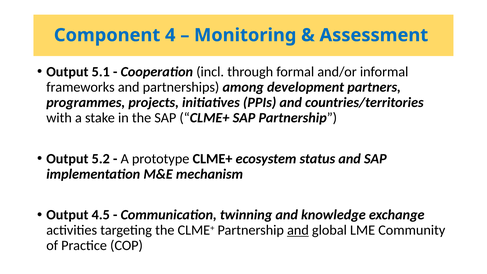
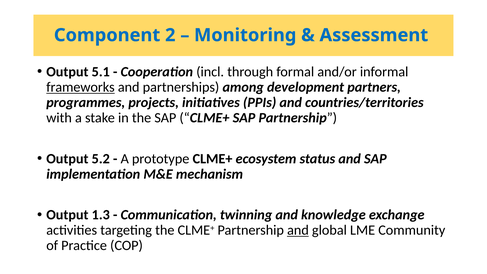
4: 4 -> 2
frameworks underline: none -> present
4.5: 4.5 -> 1.3
